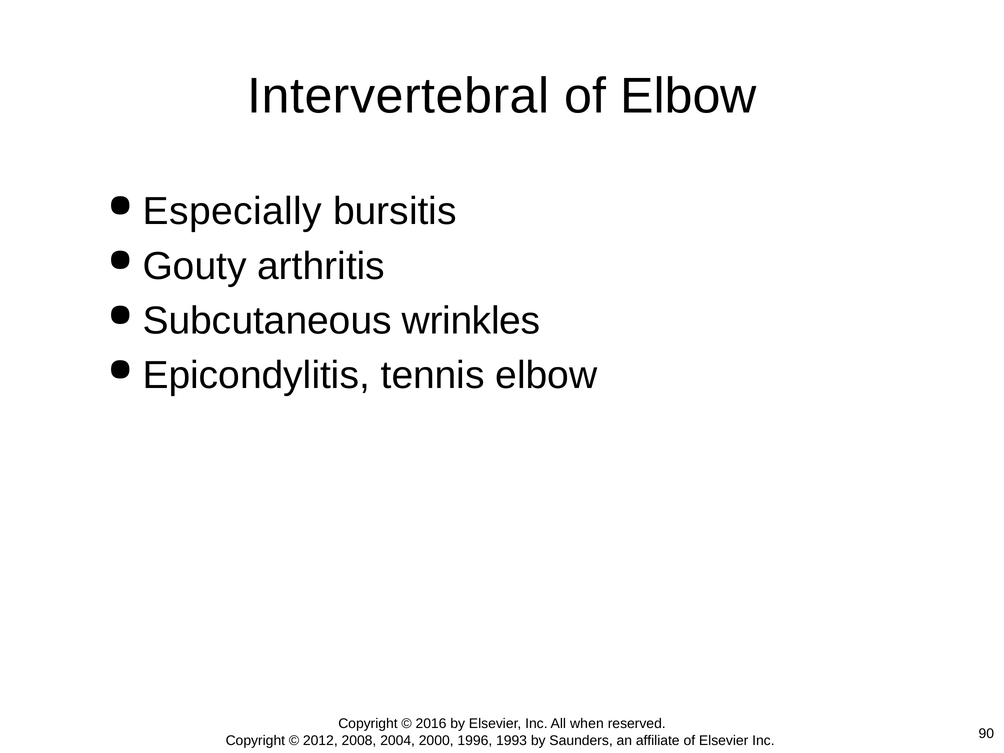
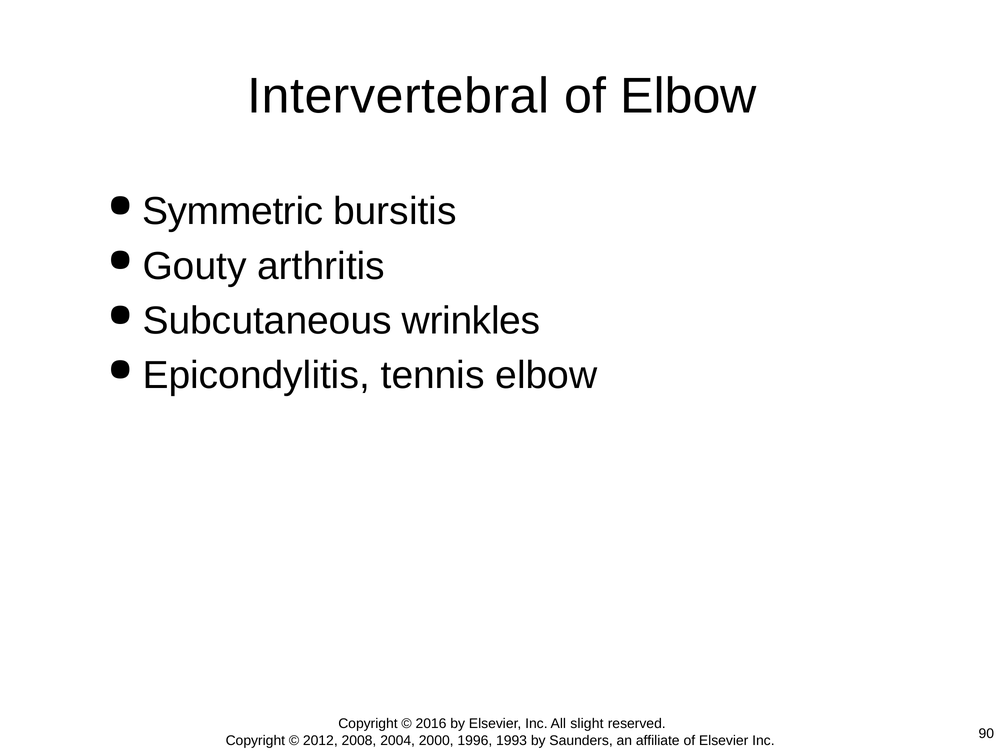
Especially: Especially -> Symmetric
when: when -> slight
